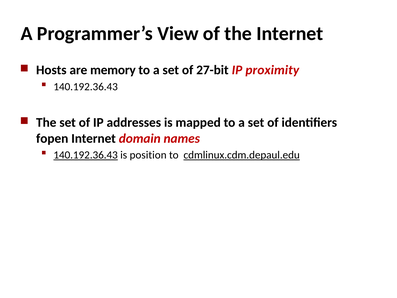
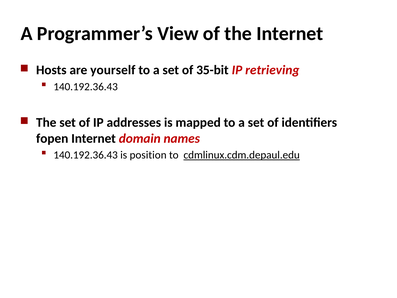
memory: memory -> yourself
27-bit: 27-bit -> 35-bit
proximity: proximity -> retrieving
140.192.36.43 at (86, 155) underline: present -> none
